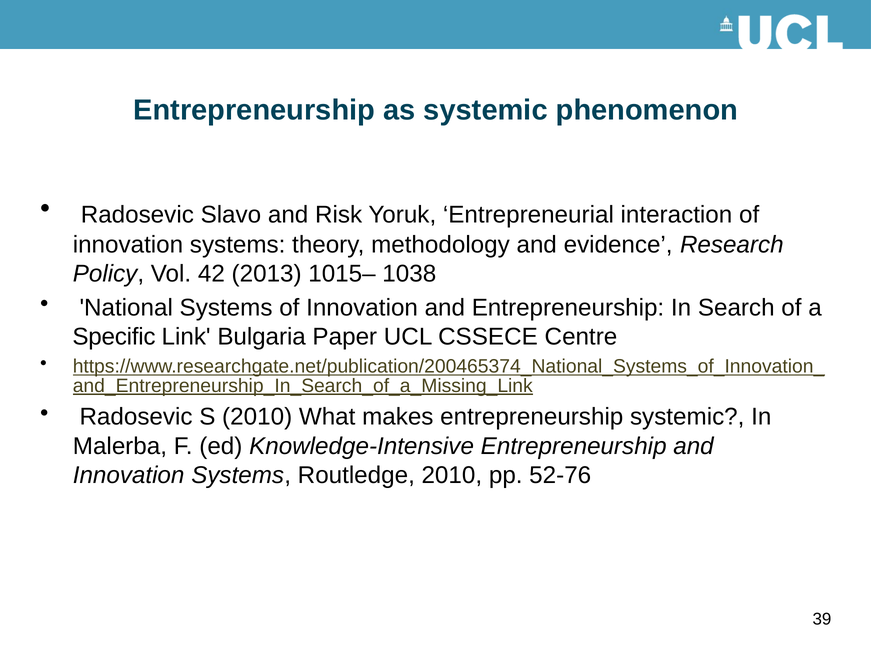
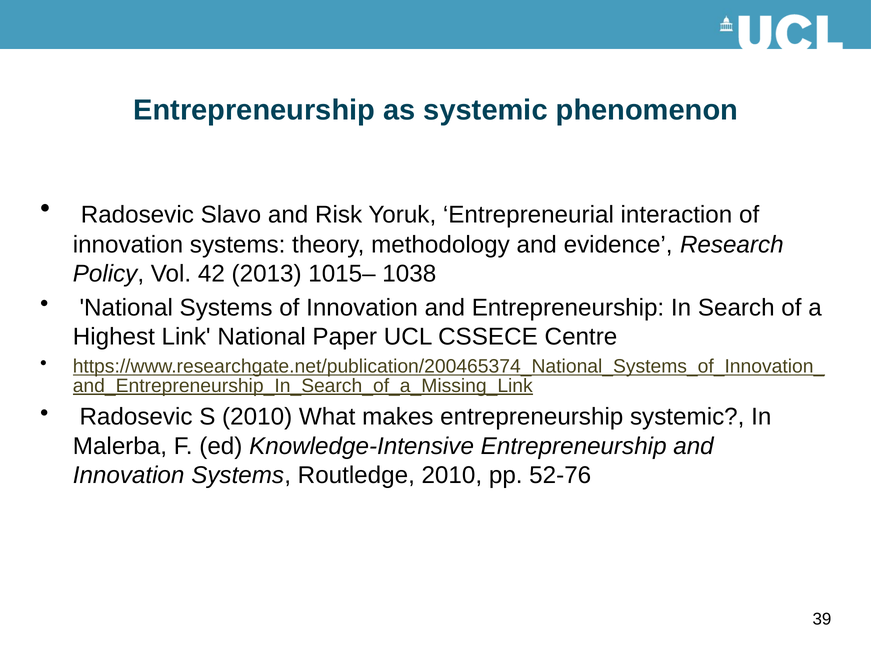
Specific: Specific -> Highest
Link Bulgaria: Bulgaria -> National
